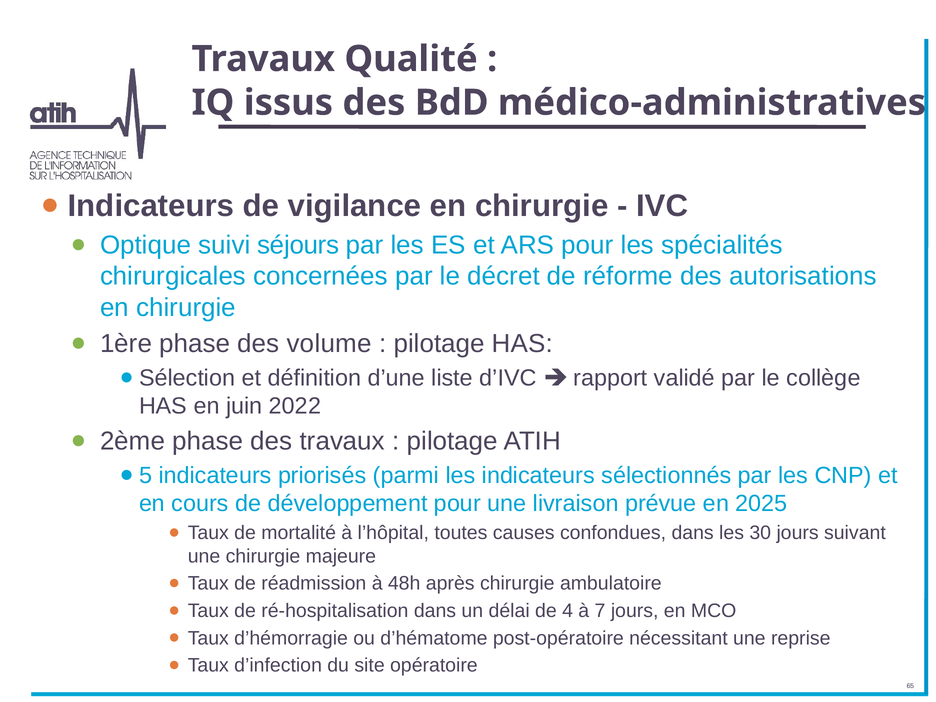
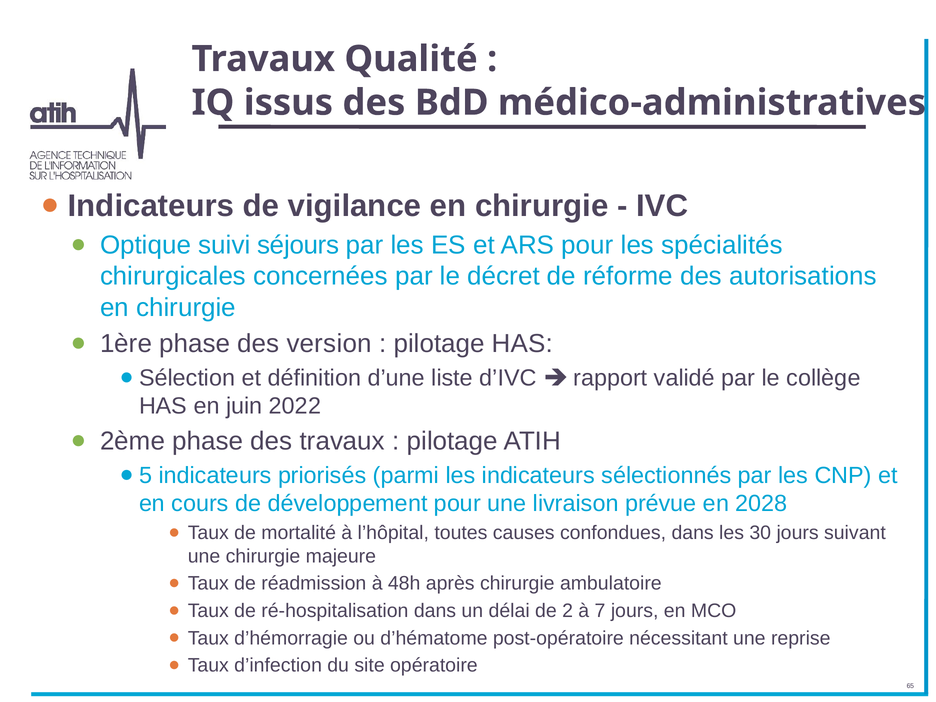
volume: volume -> version
2025: 2025 -> 2028
4: 4 -> 2
